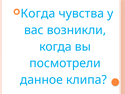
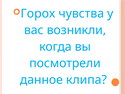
Когда at (38, 13): Когда -> Горох
